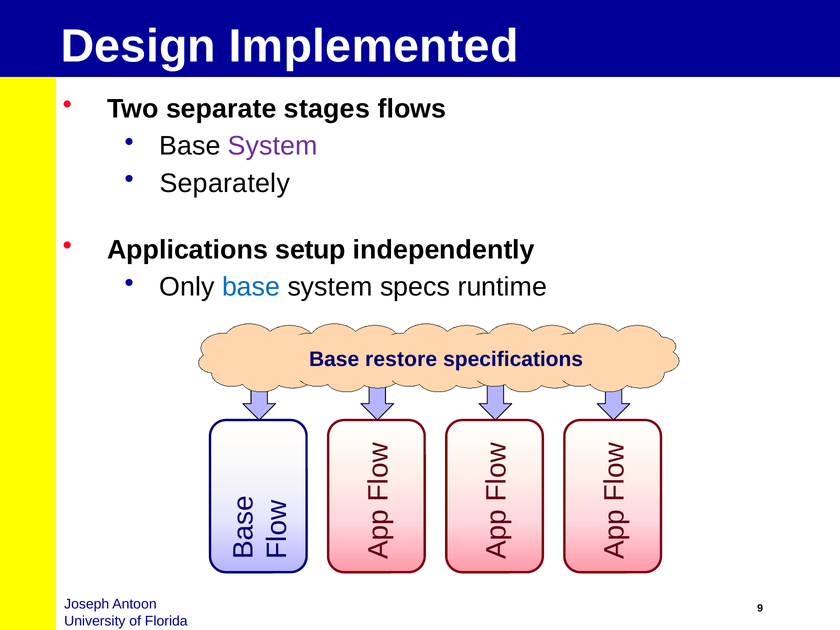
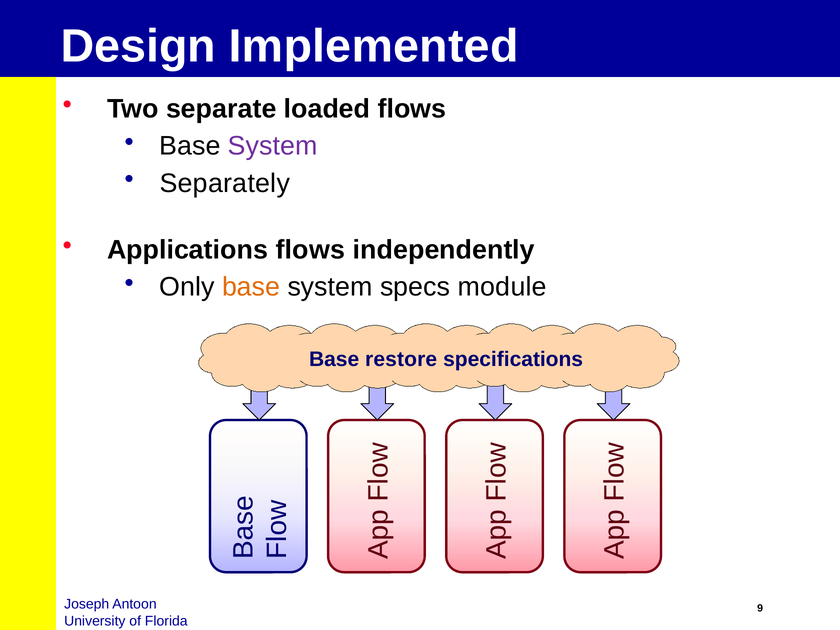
stages: stages -> loaded
Applications setup: setup -> flows
base at (251, 287) colour: blue -> orange
runtime: runtime -> module
